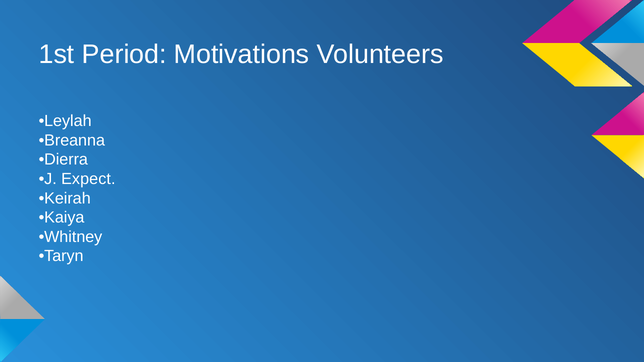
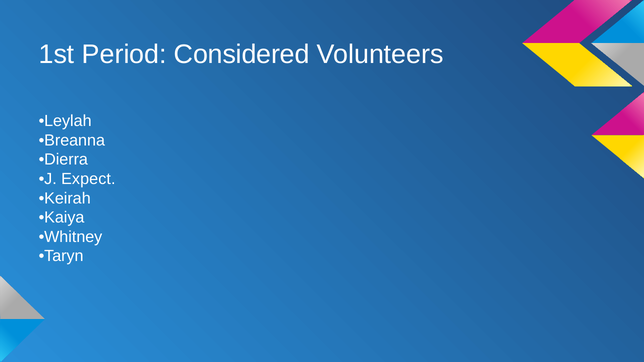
Motivations: Motivations -> Considered
